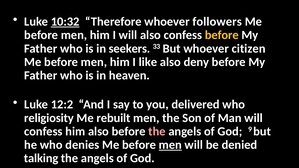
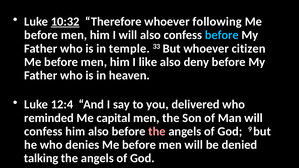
followers: followers -> following
before at (222, 35) colour: yellow -> light blue
seekers: seekers -> temple
12:2: 12:2 -> 12:4
religiosity: religiosity -> reminded
rebuilt: rebuilt -> capital
men at (170, 145) underline: present -> none
